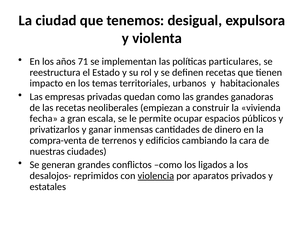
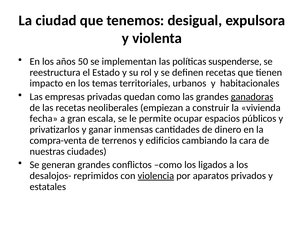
71: 71 -> 50
particulares: particulares -> suspenderse
ganadoras underline: none -> present
